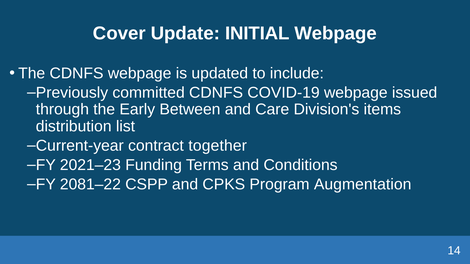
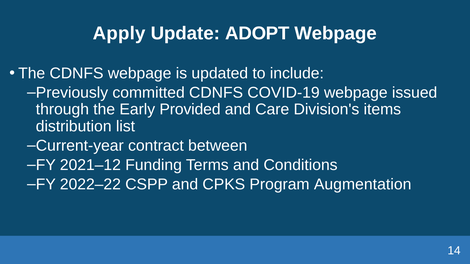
Cover: Cover -> Apply
INITIAL: INITIAL -> ADOPT
Between: Between -> Provided
together: together -> between
2021–23: 2021–23 -> 2021–12
2081–22: 2081–22 -> 2022–22
